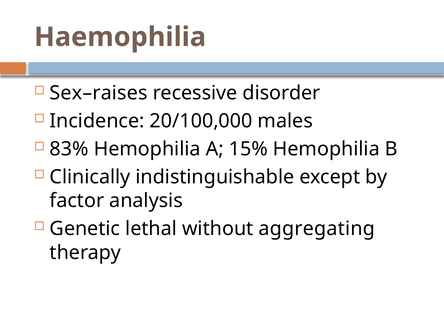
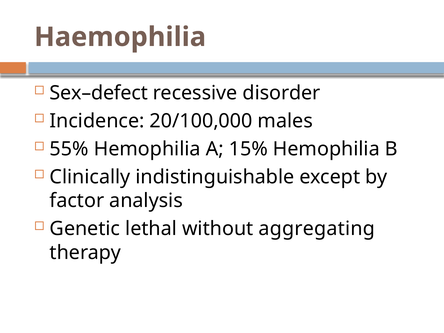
Sex–raises: Sex–raises -> Sex–defect
83%: 83% -> 55%
